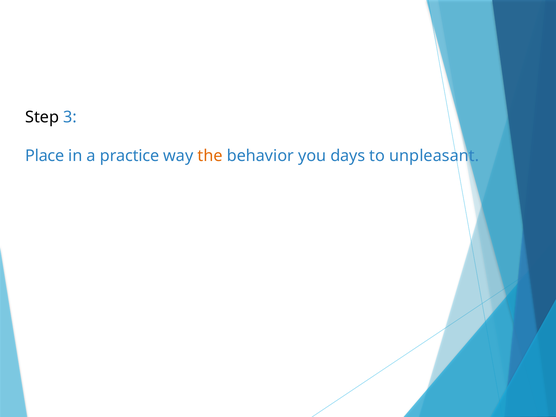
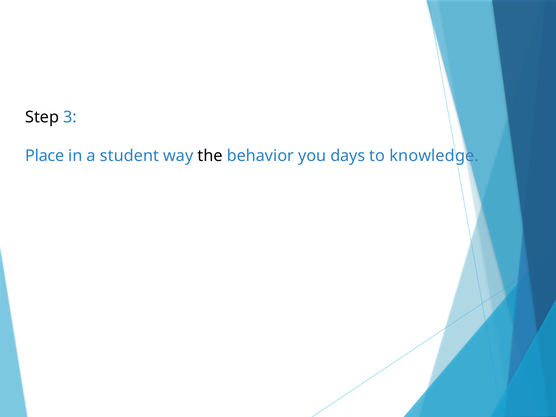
practice: practice -> student
the colour: orange -> black
unpleasant: unpleasant -> knowledge
